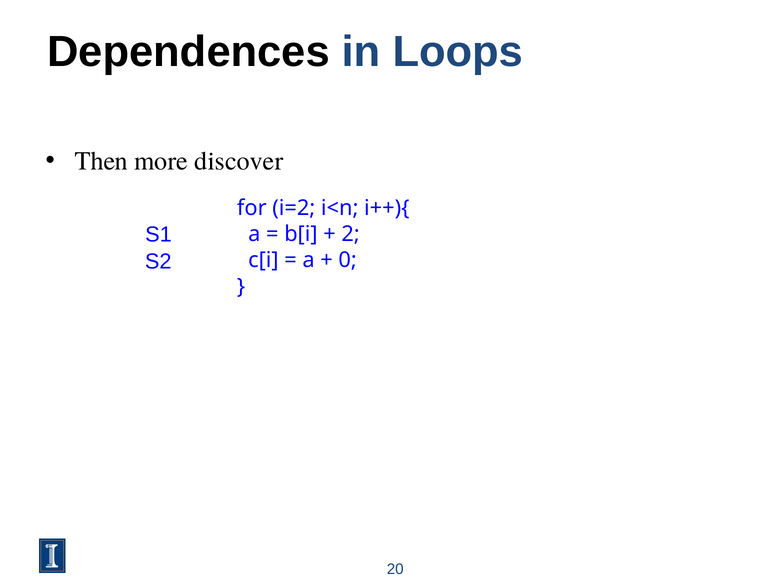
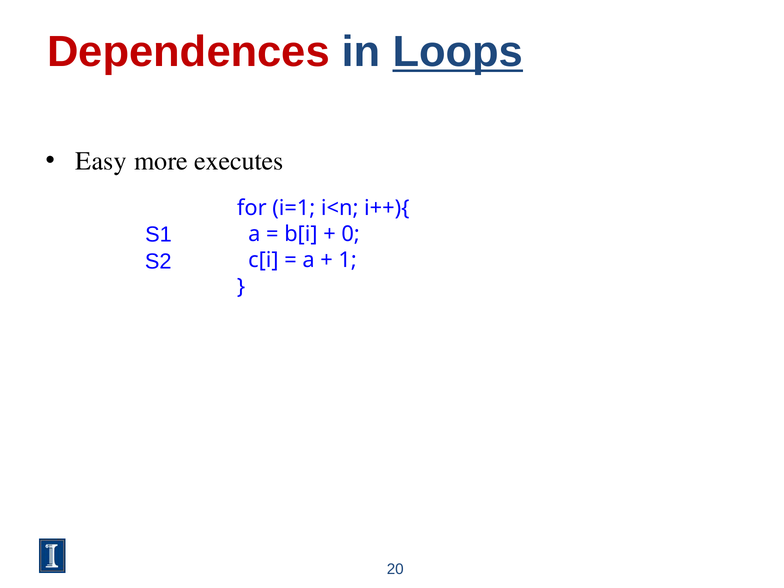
Dependences colour: black -> red
Loops underline: none -> present
Then: Then -> Easy
discover: discover -> executes
i=2: i=2 -> i=1
2: 2 -> 0
0: 0 -> 1
